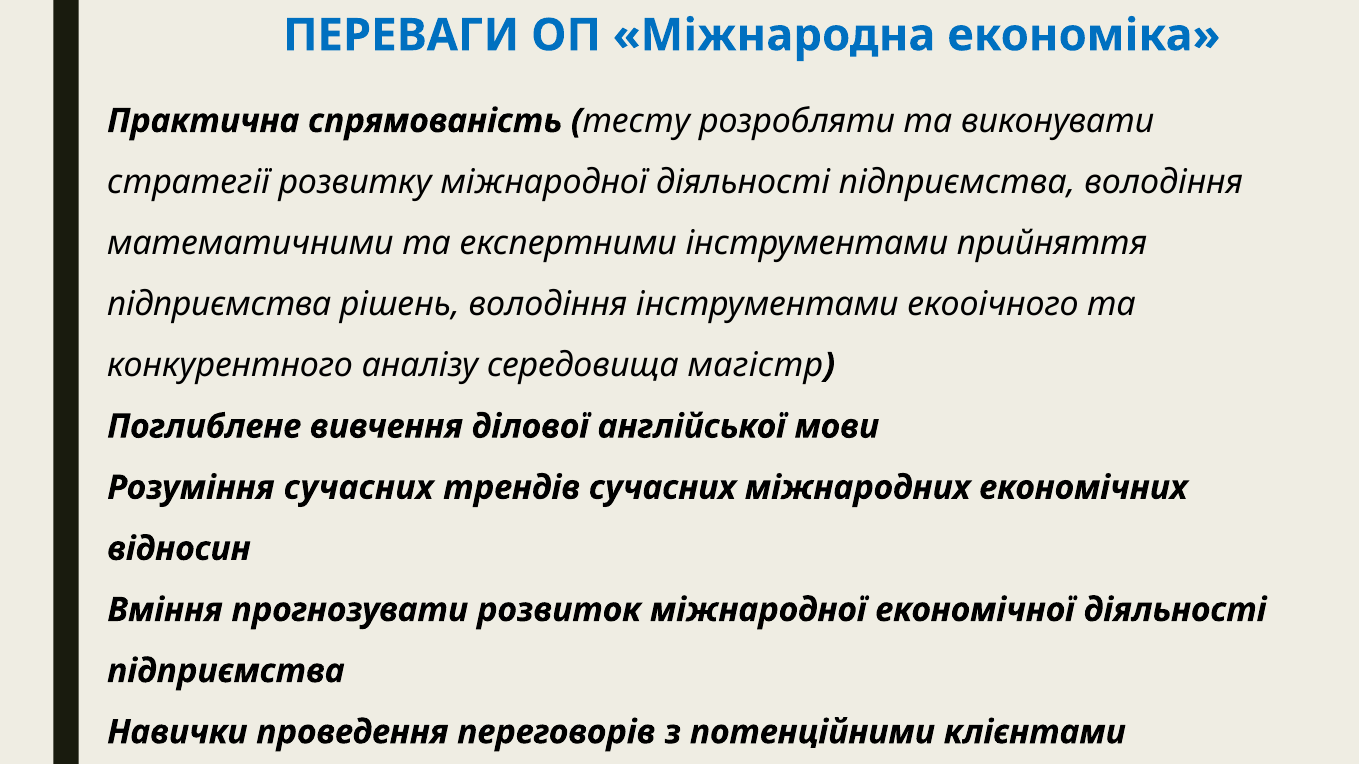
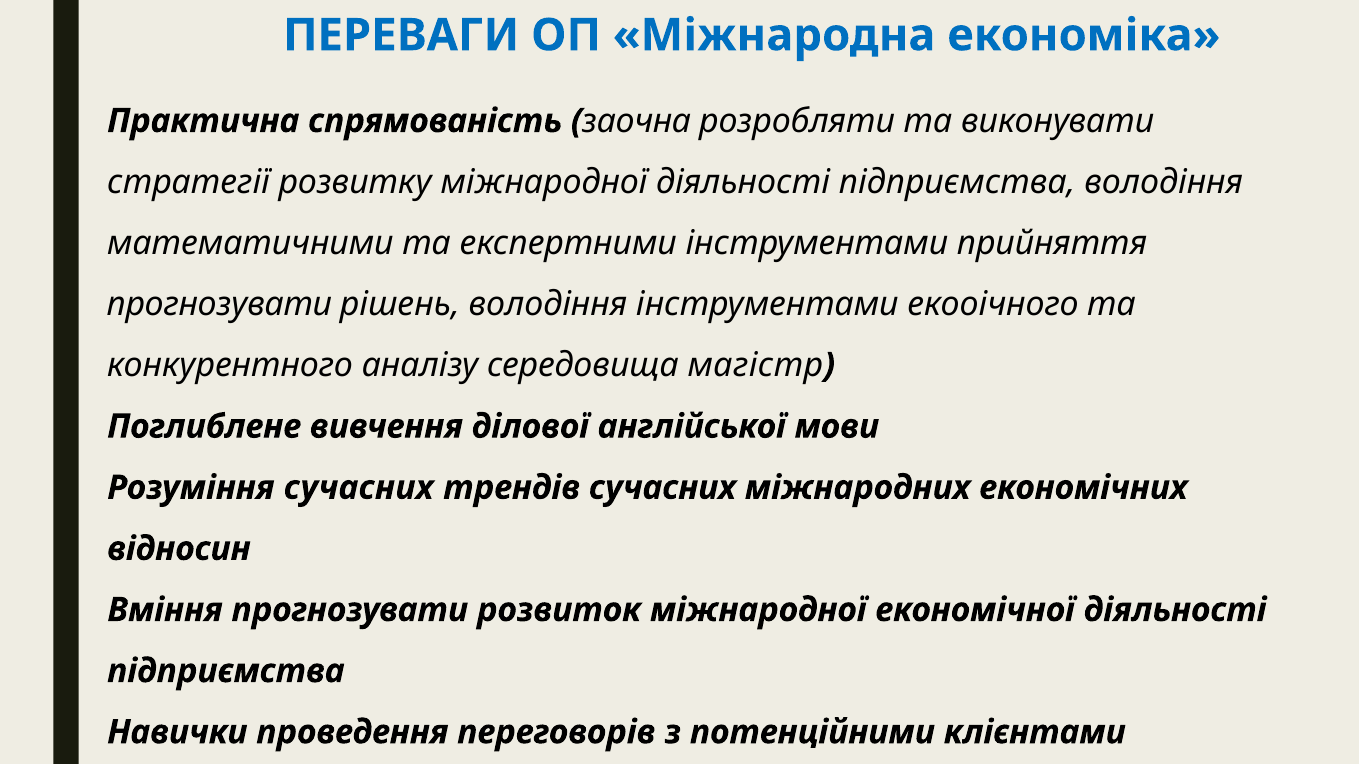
тесту: тесту -> заочна
підприємства at (219, 304): підприємства -> прогнозувати
